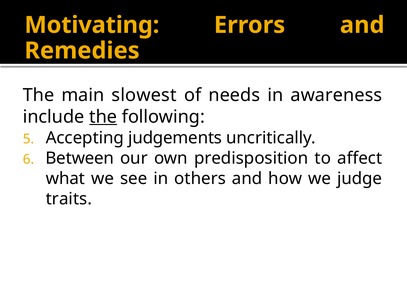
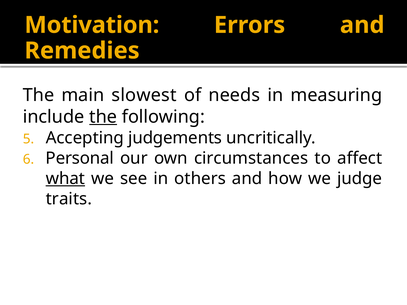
Motivating: Motivating -> Motivation
awareness: awareness -> measuring
Between: Between -> Personal
predisposition: predisposition -> circumstances
what underline: none -> present
